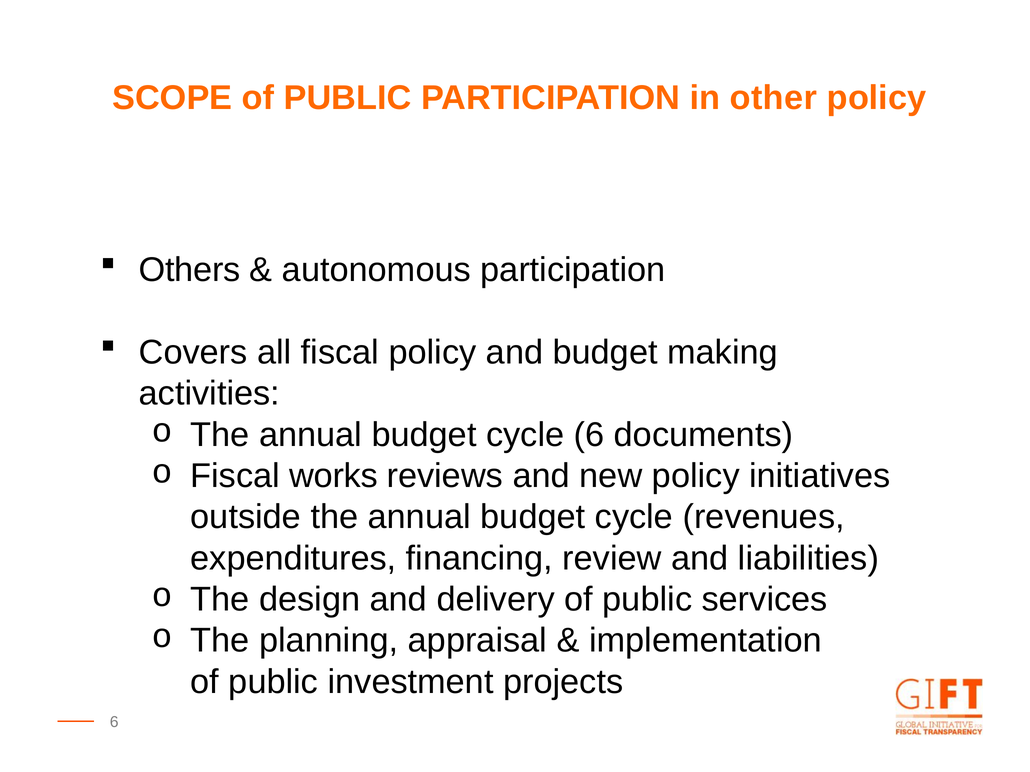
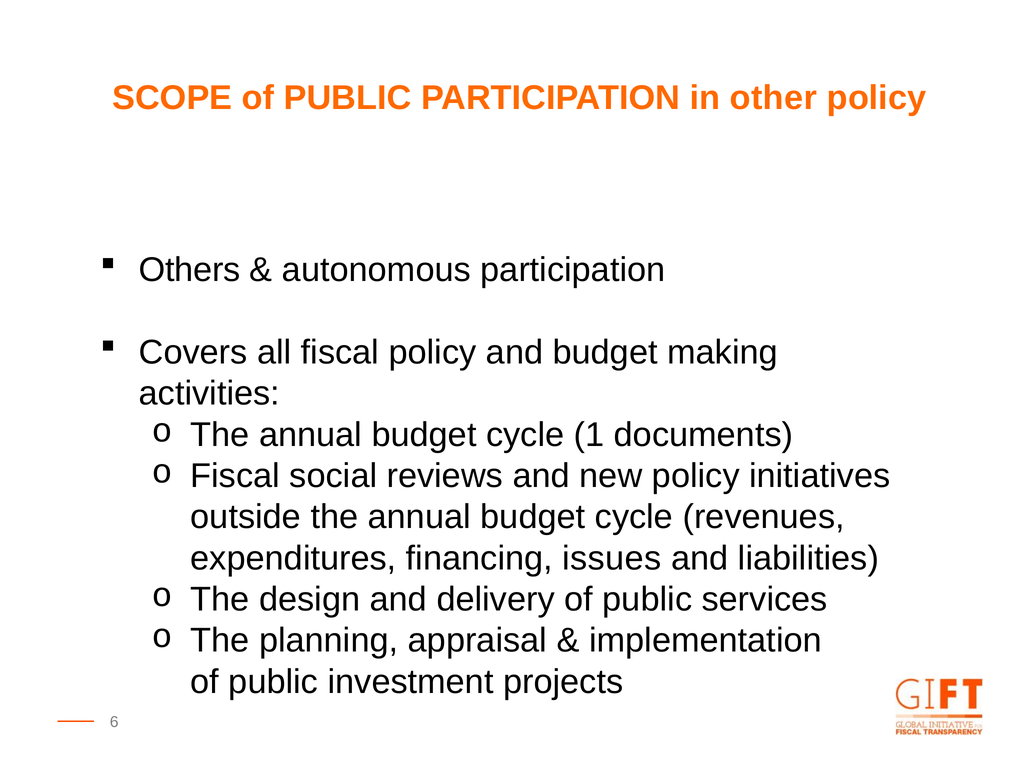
cycle 6: 6 -> 1
works: works -> social
review: review -> issues
